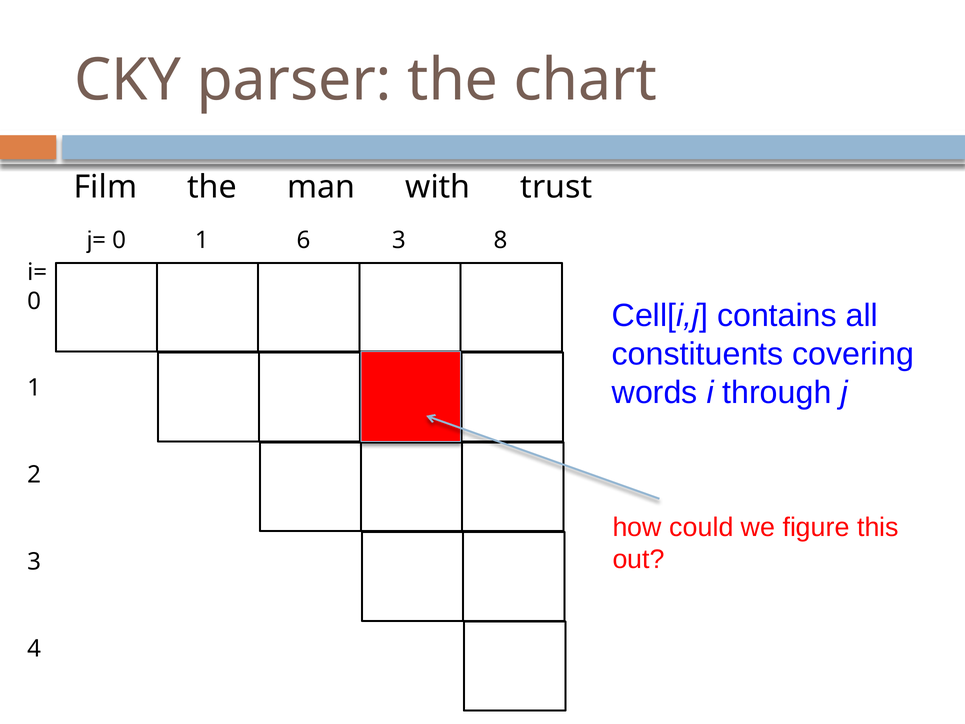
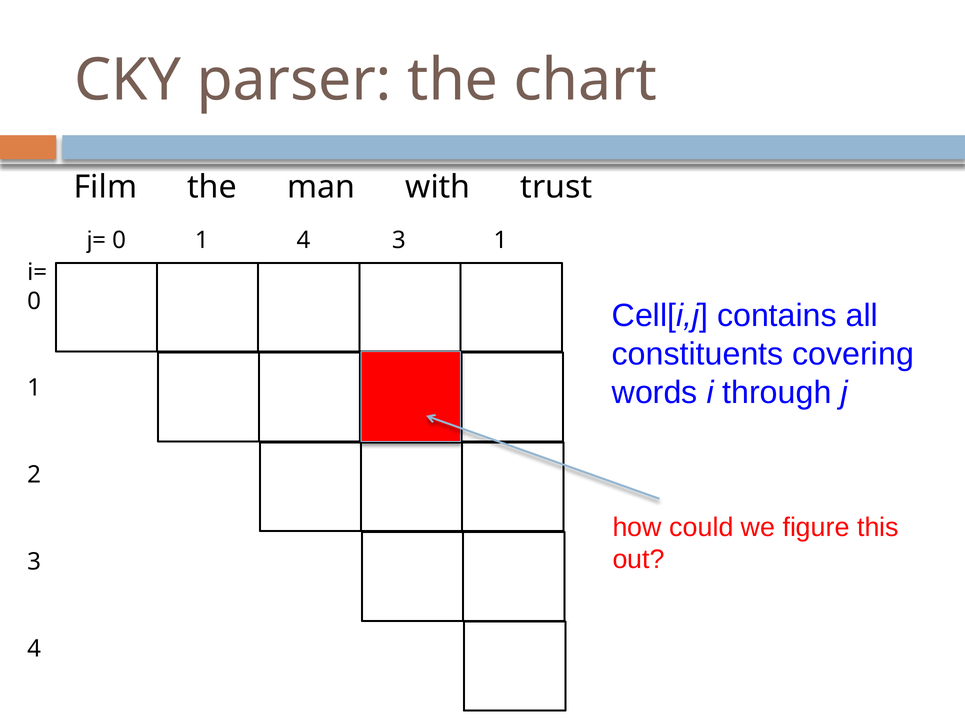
1 6: 6 -> 4
3 8: 8 -> 1
